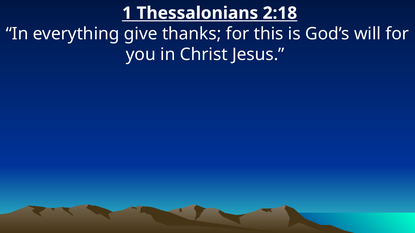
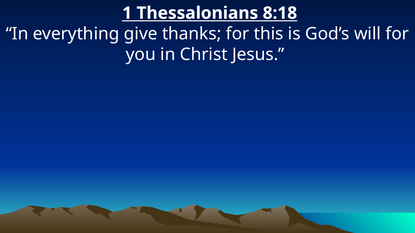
2:18: 2:18 -> 8:18
